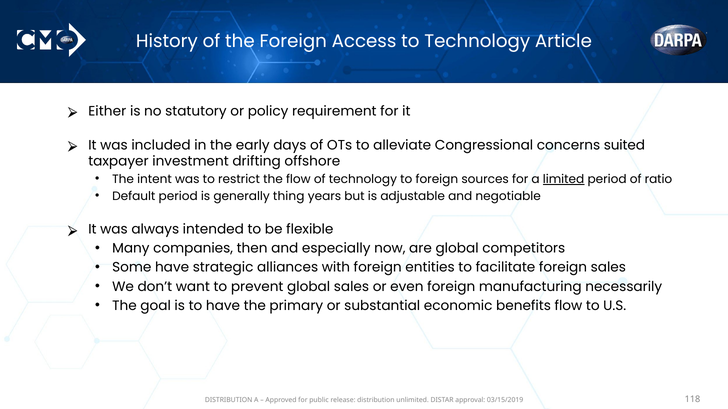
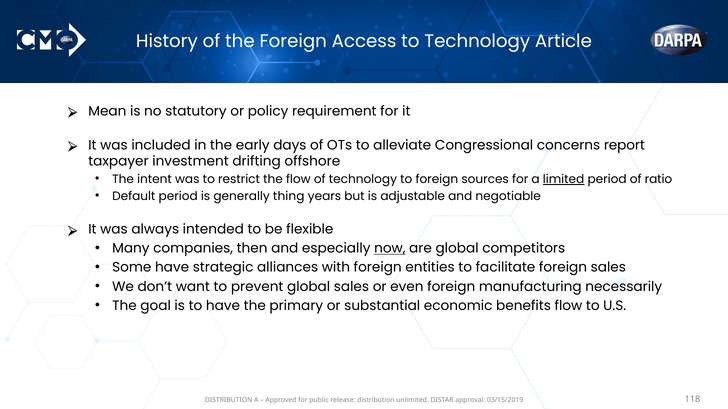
Either: Either -> Mean
suited: suited -> report
now underline: none -> present
